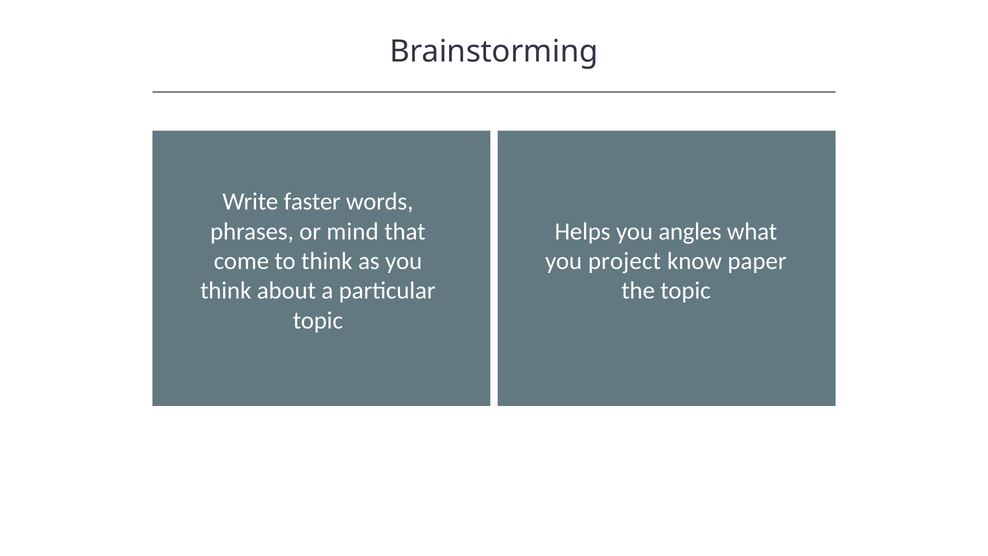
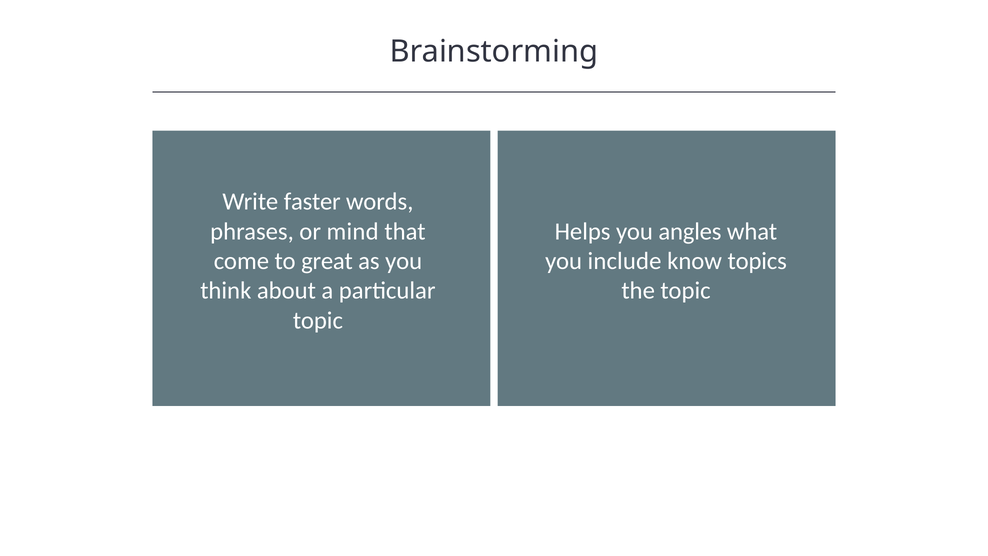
to think: think -> great
project: project -> include
paper: paper -> topics
